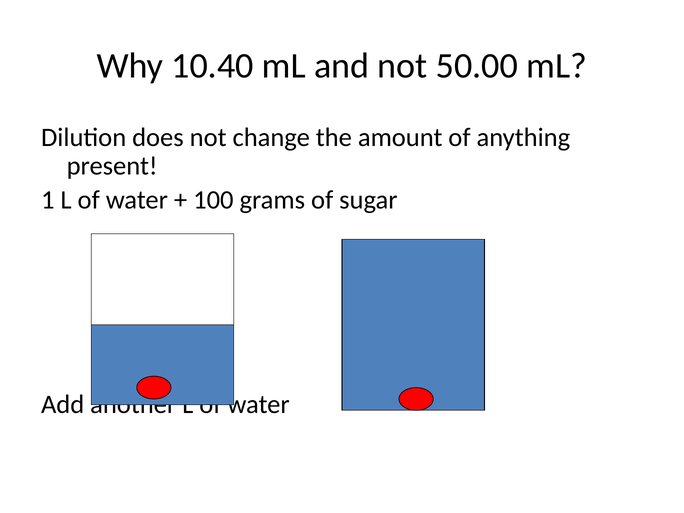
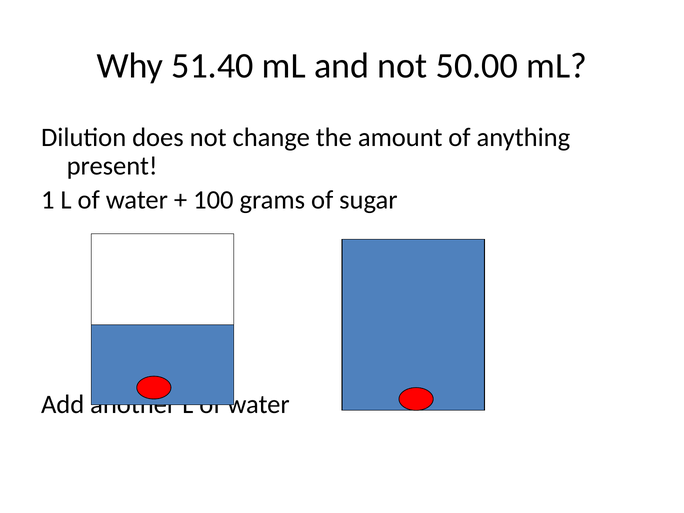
10.40: 10.40 -> 51.40
